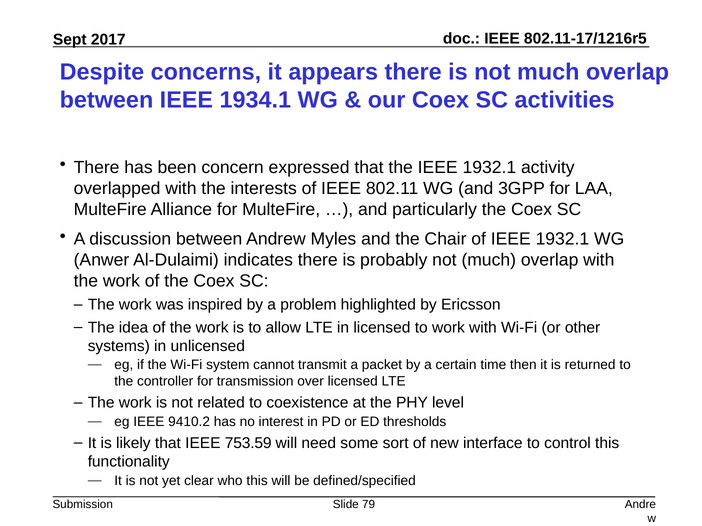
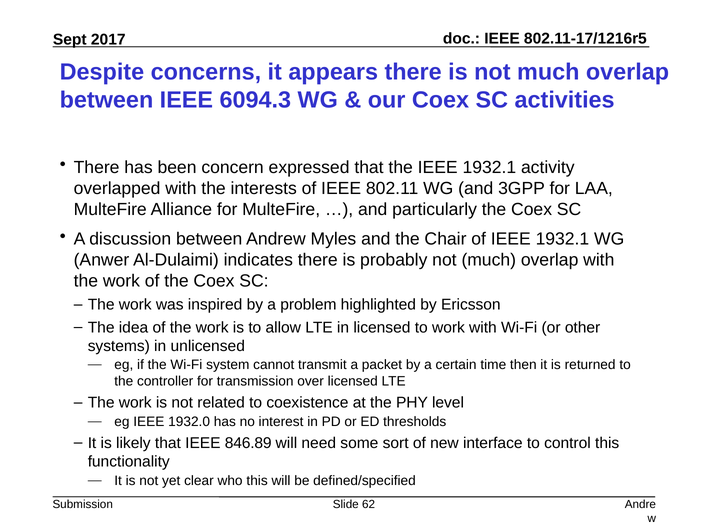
1934.1: 1934.1 -> 6094.3
9410.2: 9410.2 -> 1932.0
753.59: 753.59 -> 846.89
79: 79 -> 62
